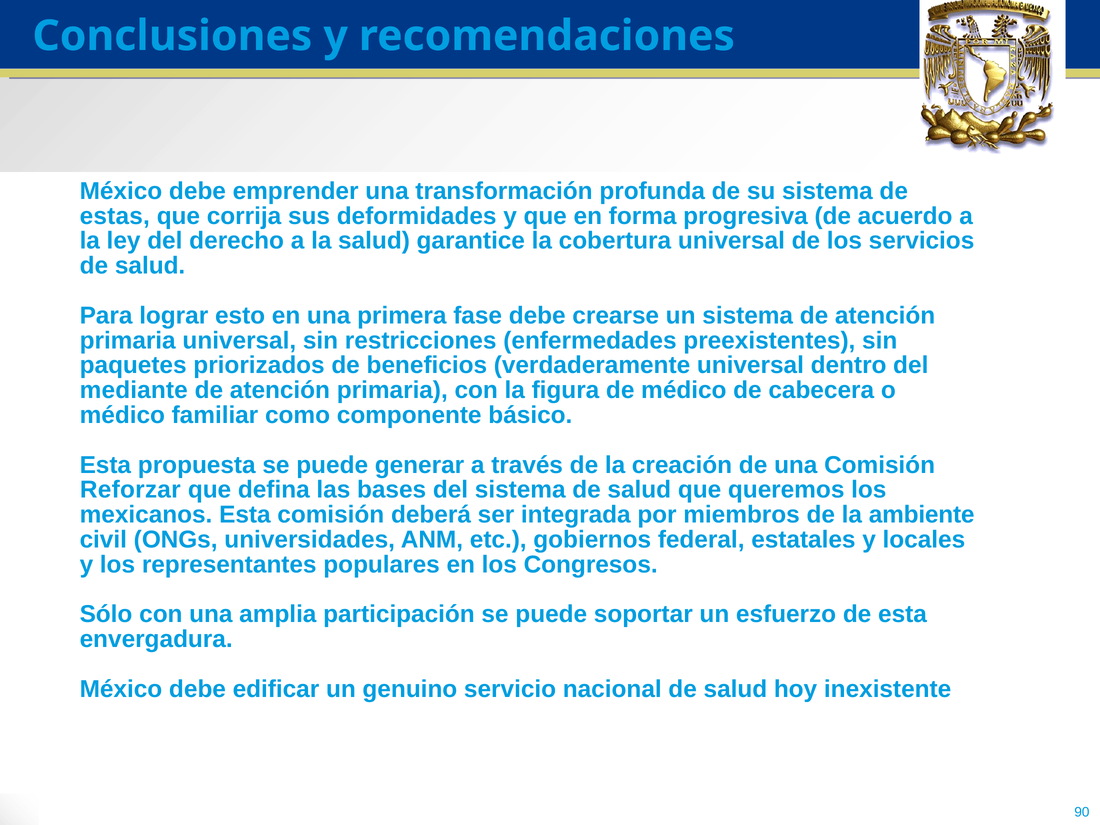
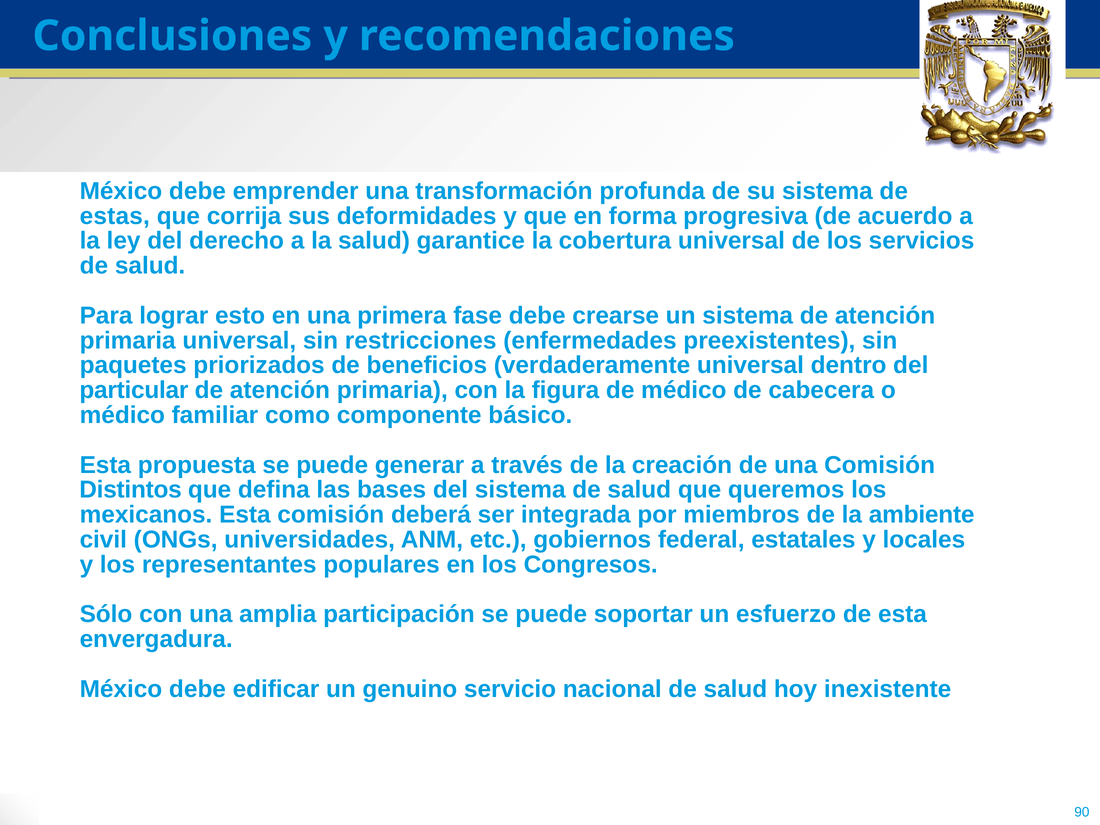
mediante: mediante -> particular
Reforzar: Reforzar -> Distintos
